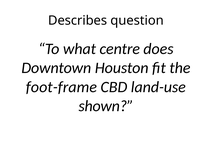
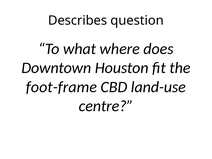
centre: centre -> where
shown: shown -> centre
